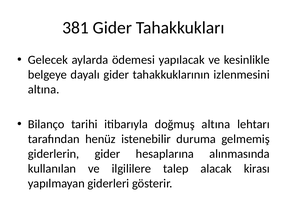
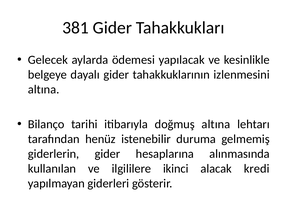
talep: talep -> ikinci
kirası: kirası -> kredi
